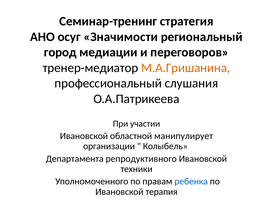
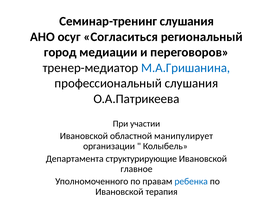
Семинар-тренинг стратегия: стратегия -> слушания
Значимости: Значимости -> Согласиться
М.А.Гришанина colour: orange -> blue
репродуктивного: репродуктивного -> структурирующие
техники: техники -> главное
